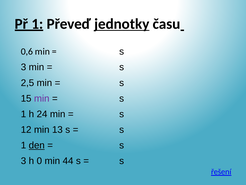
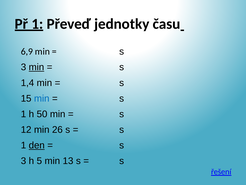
jednotky underline: present -> none
0,6: 0,6 -> 6,9
min at (36, 67) underline: none -> present
2,5: 2,5 -> 1,4
min at (42, 98) colour: purple -> blue
24: 24 -> 50
13: 13 -> 26
0: 0 -> 5
44: 44 -> 13
